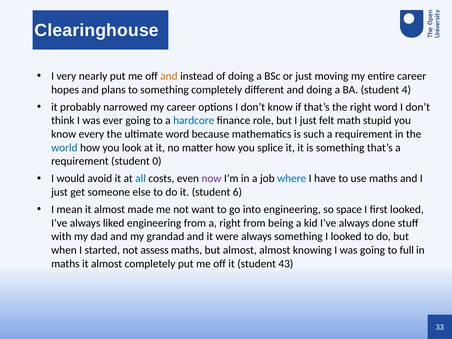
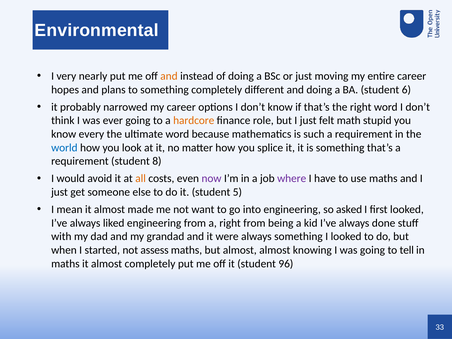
Clearinghouse: Clearinghouse -> Environmental
4: 4 -> 6
hardcore colour: blue -> orange
0: 0 -> 8
all colour: blue -> orange
where colour: blue -> purple
6: 6 -> 5
space: space -> asked
full: full -> tell
43: 43 -> 96
